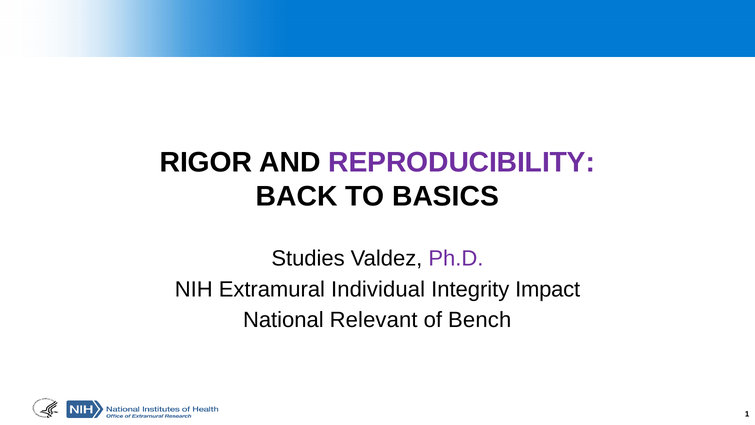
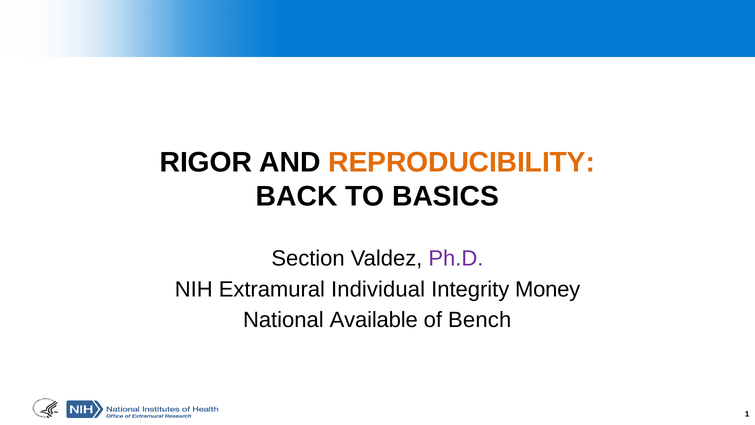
REPRODUCIBILITY colour: purple -> orange
Studies: Studies -> Section
Impact: Impact -> Money
Relevant: Relevant -> Available
